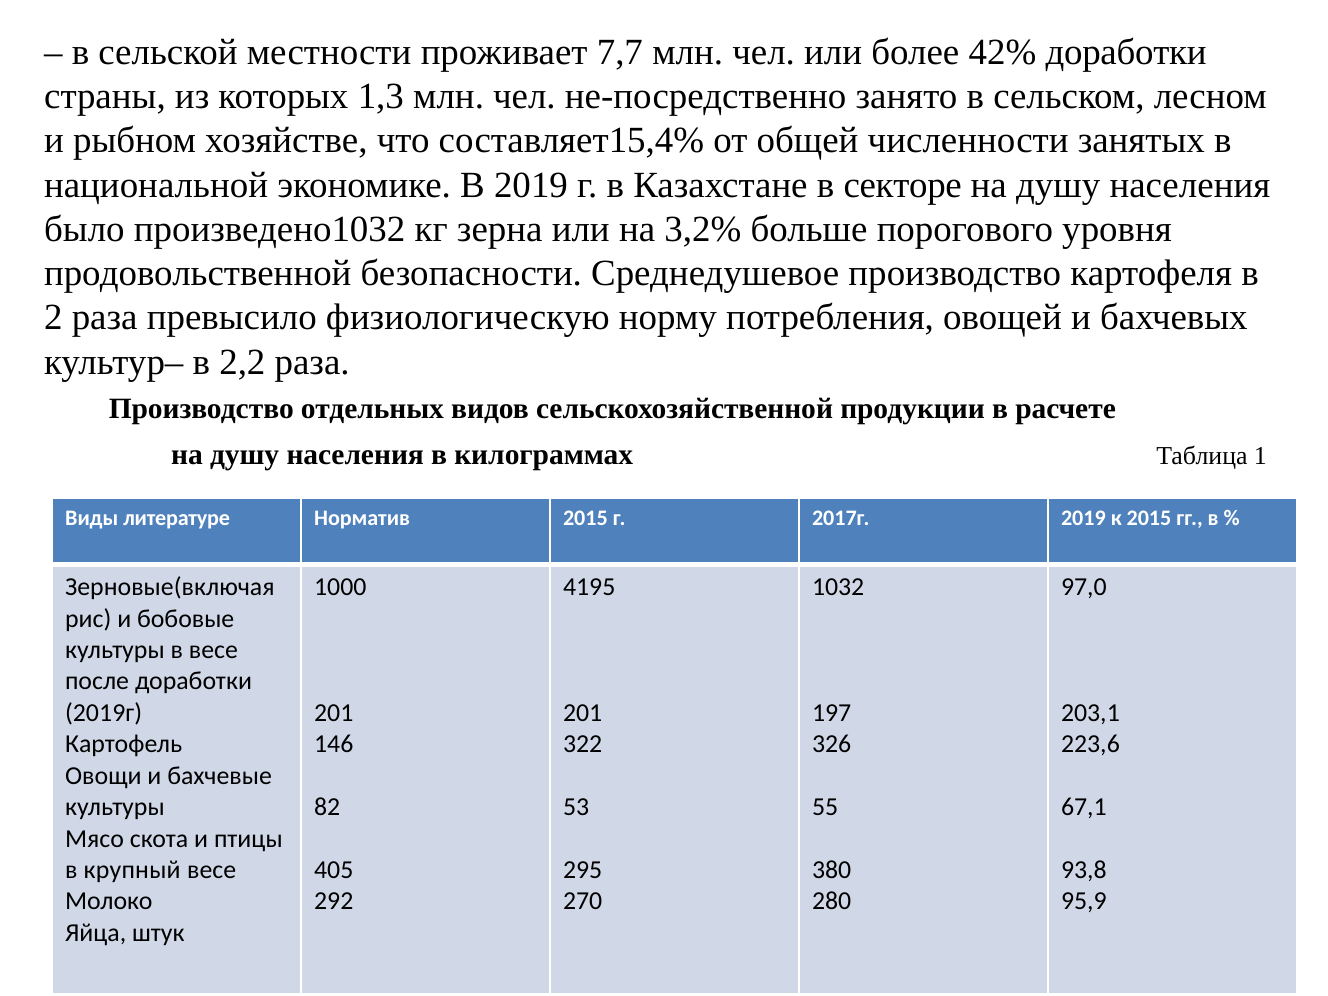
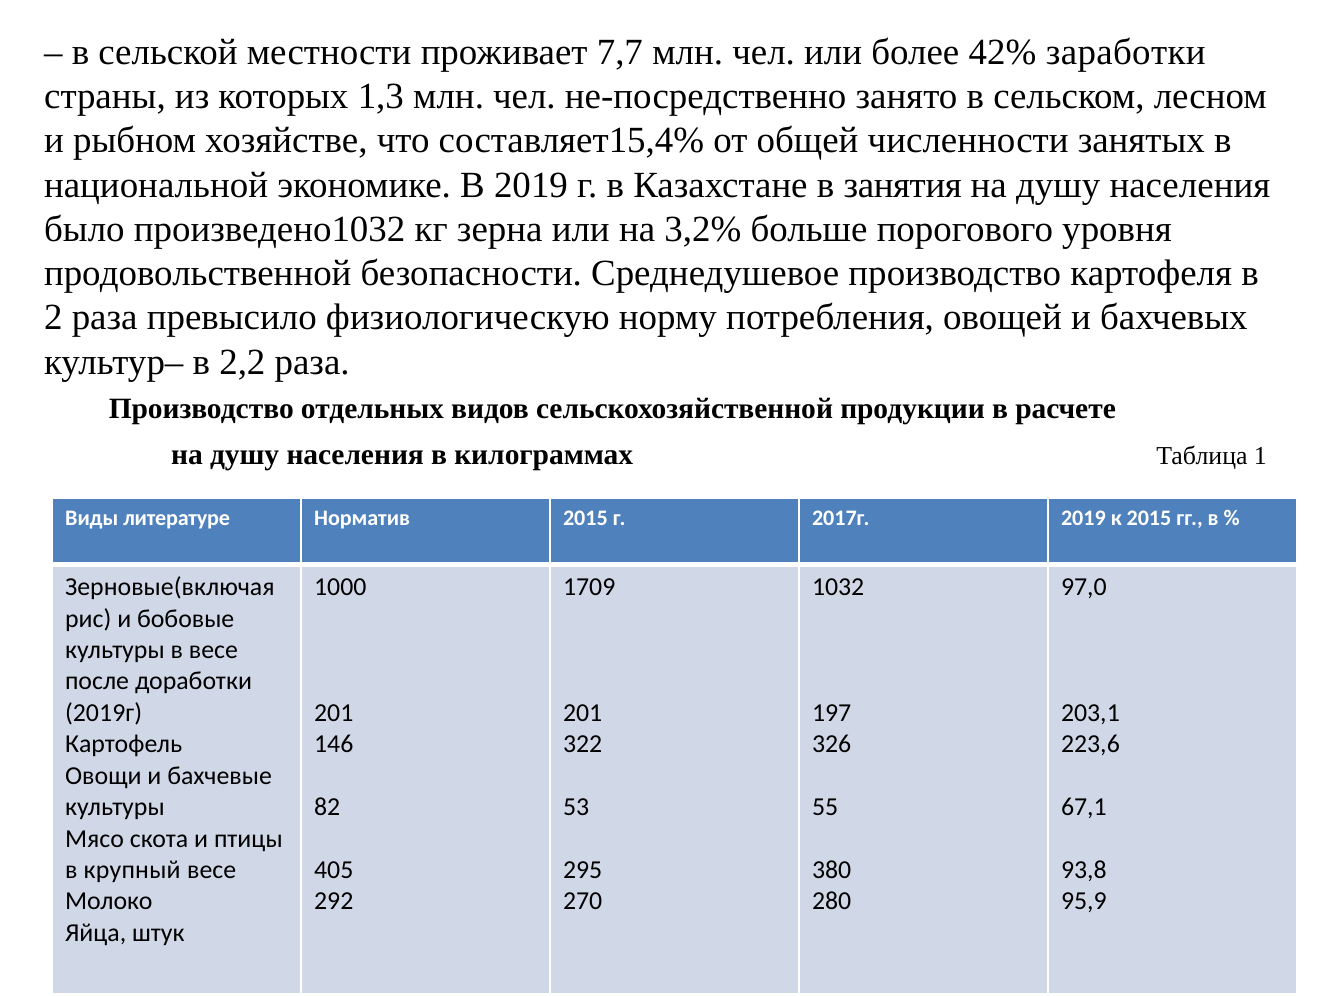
42% доработки: доработки -> заработки
секторе: секторе -> занятия
4195: 4195 -> 1709
